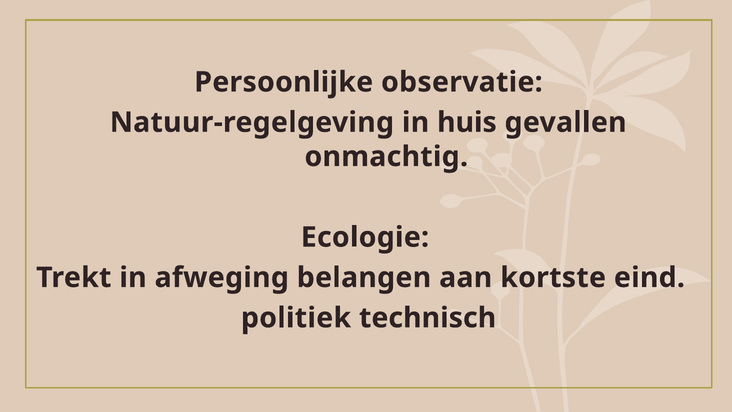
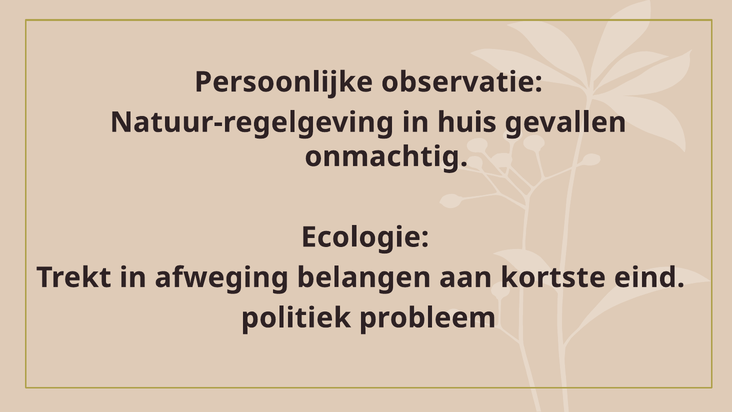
technisch: technisch -> probleem
